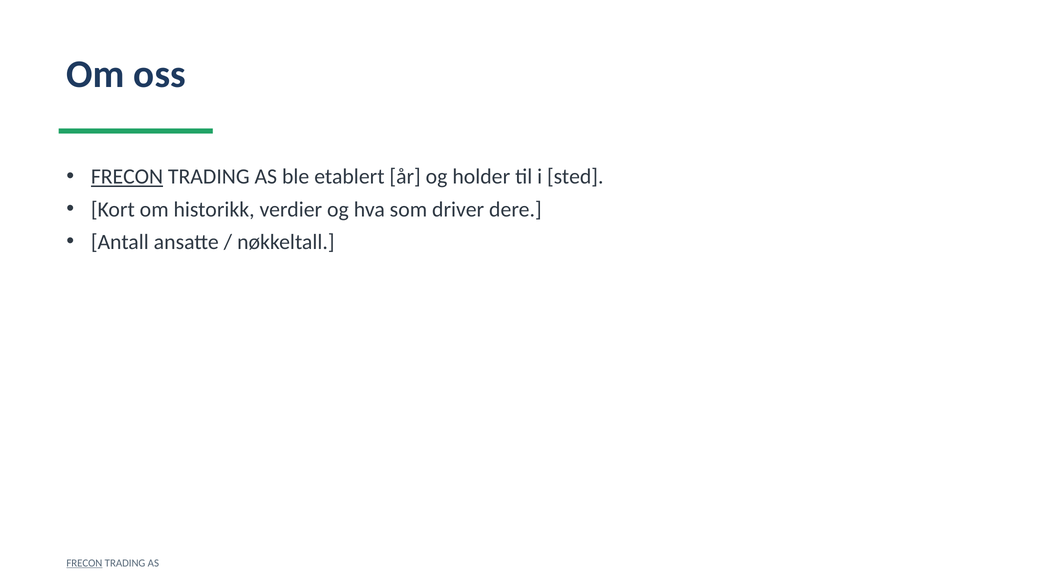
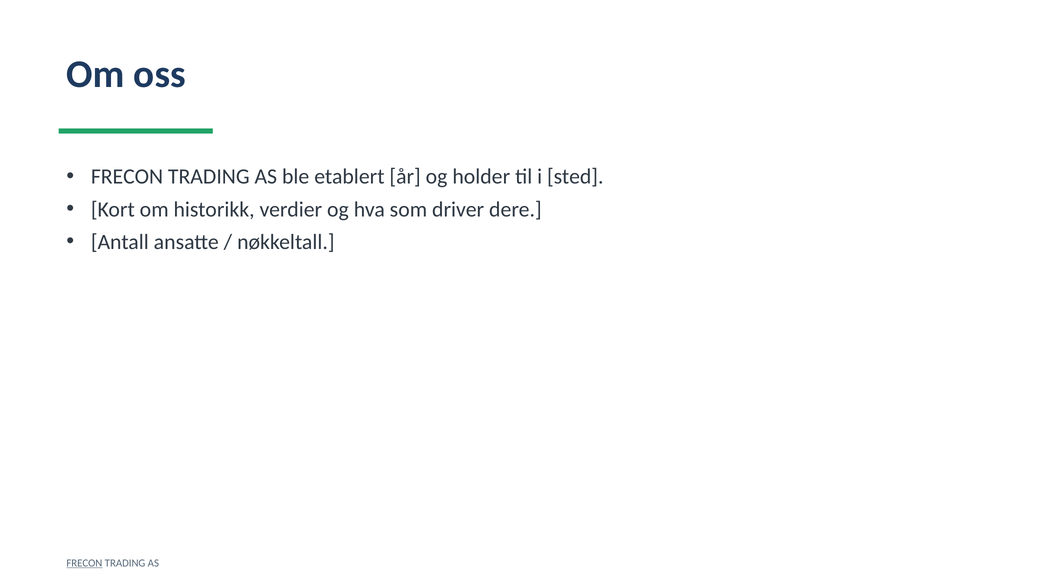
FRECON at (127, 177) underline: present -> none
